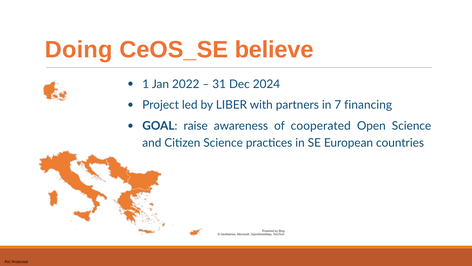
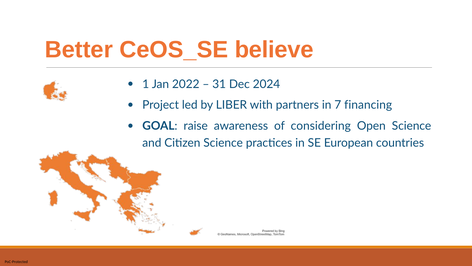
Doing: Doing -> Better
cooperated: cooperated -> considering
